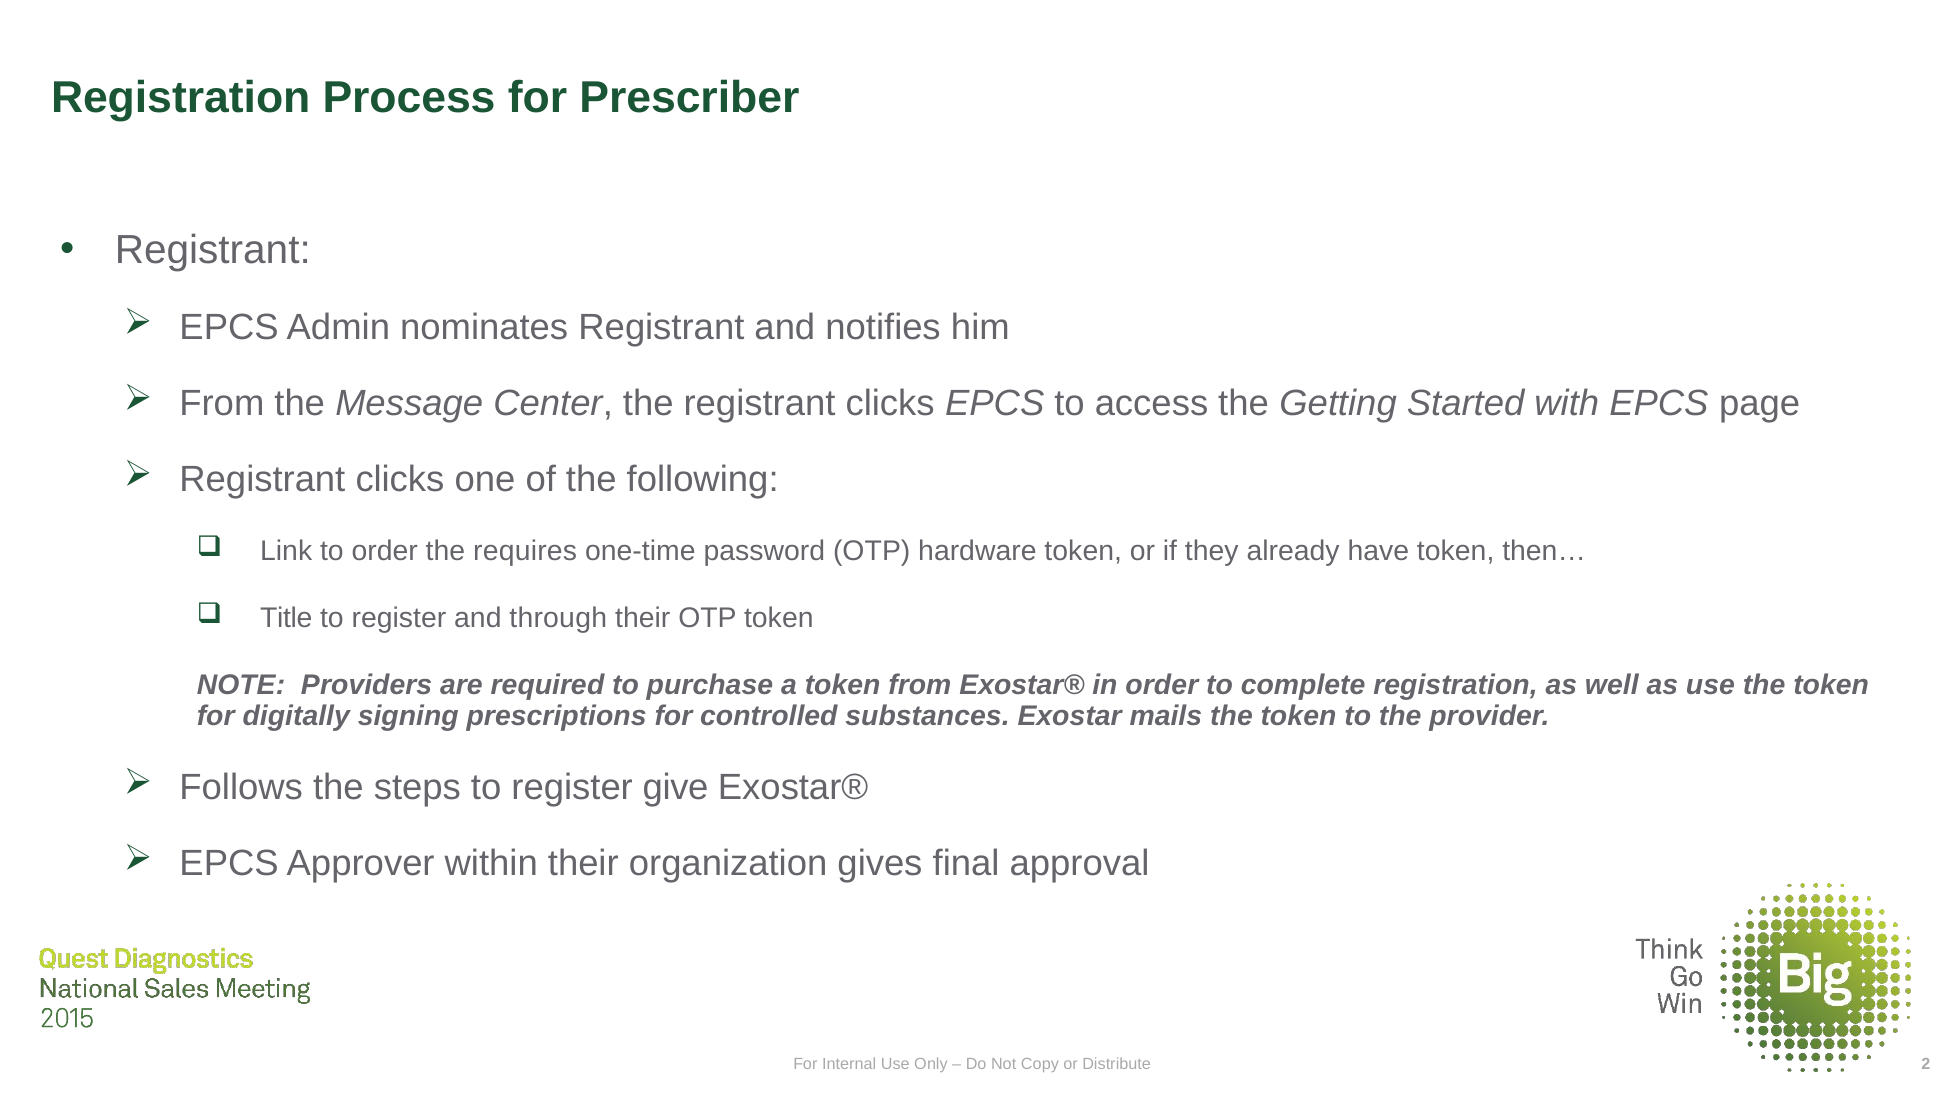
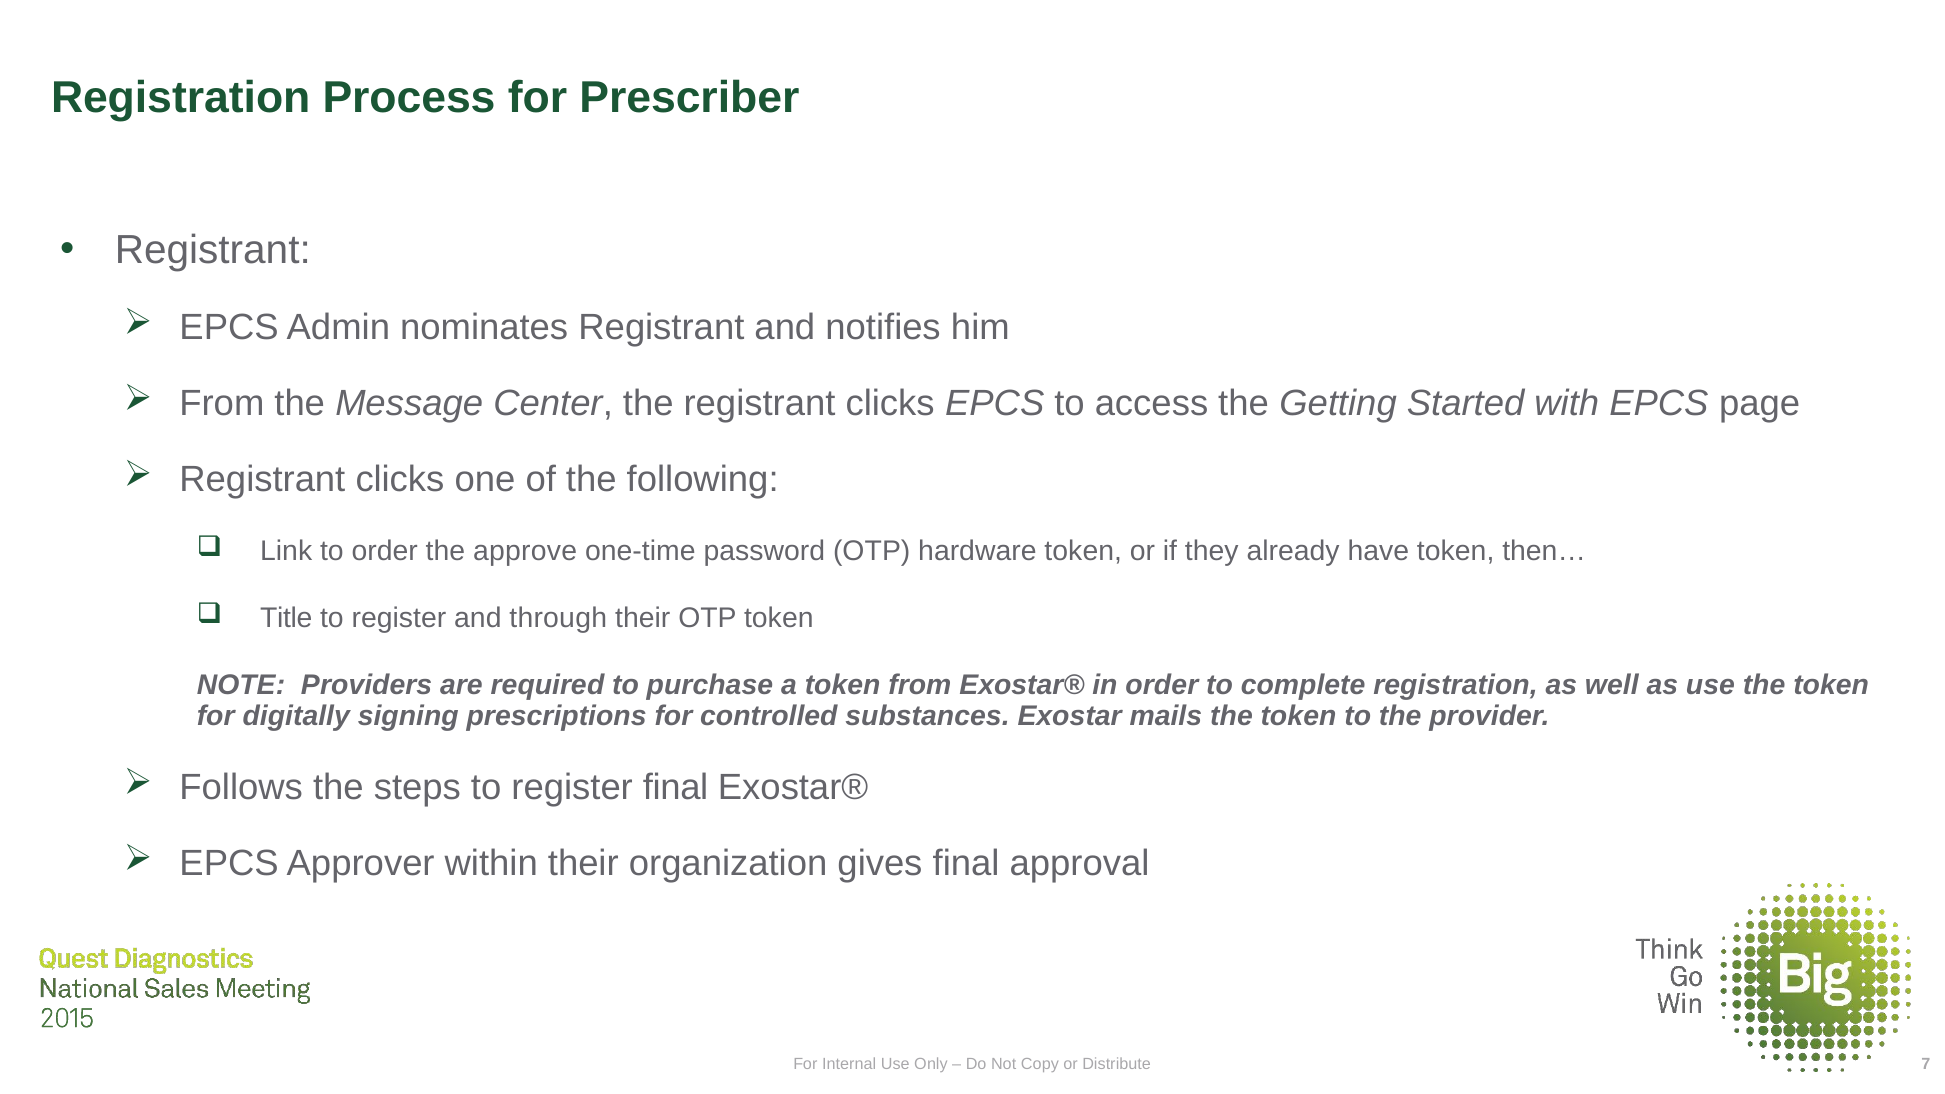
requires: requires -> approve
register give: give -> final
2: 2 -> 7
